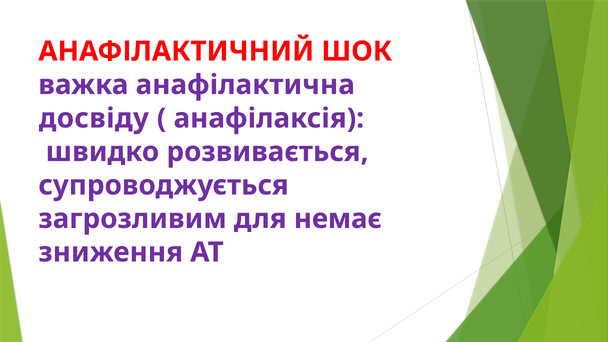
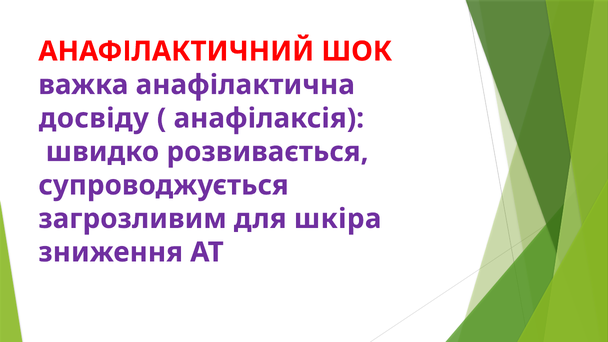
немає: немає -> шкіра
